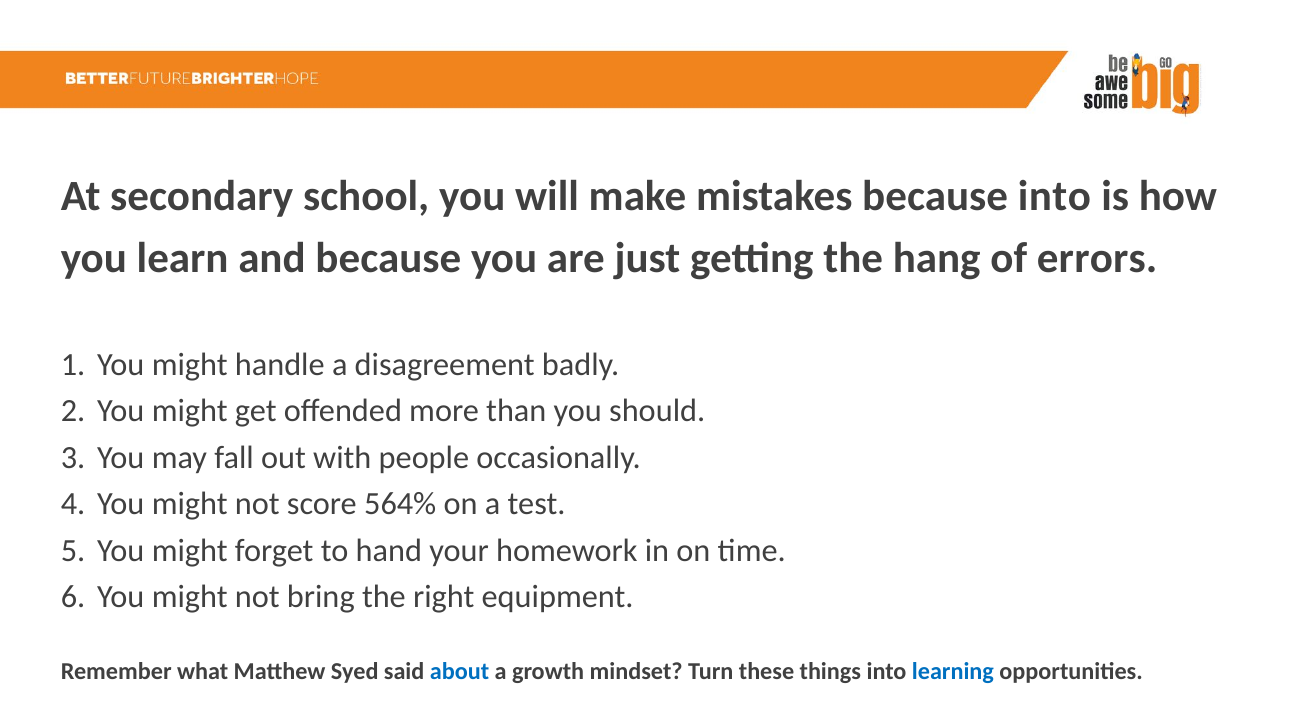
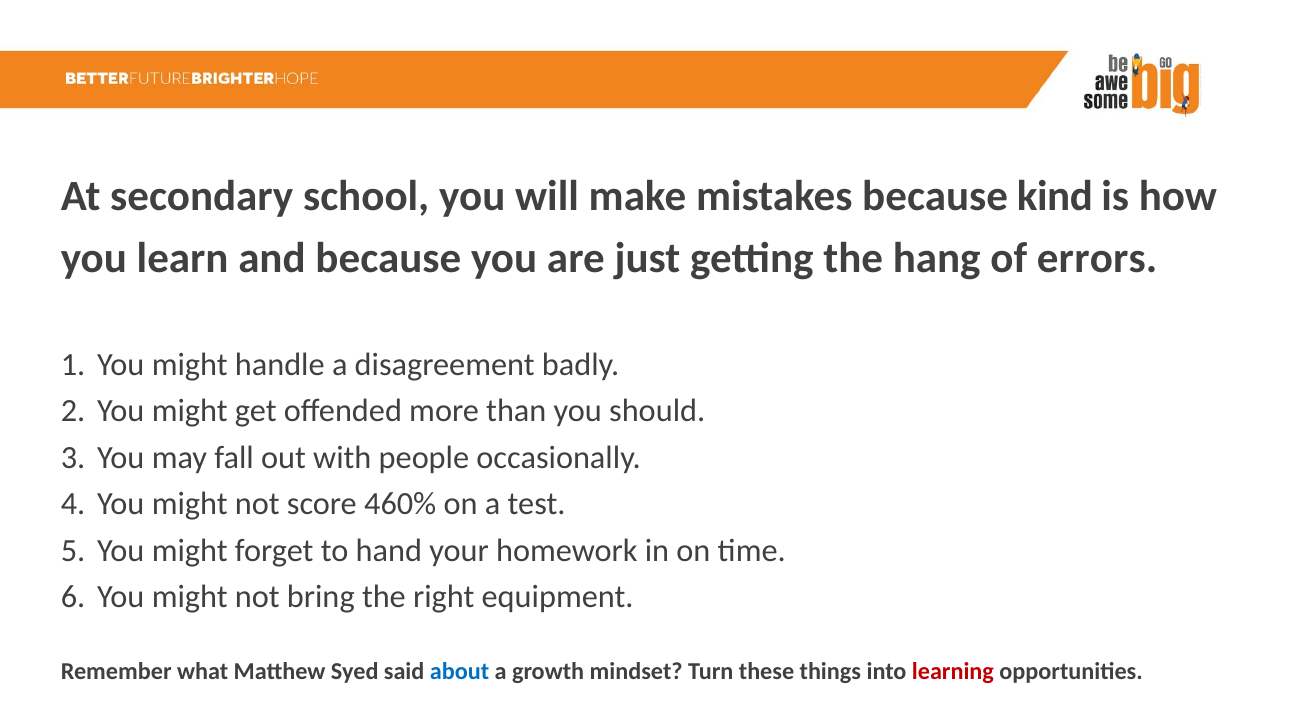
because into: into -> kind
564%: 564% -> 460%
learning colour: blue -> red
